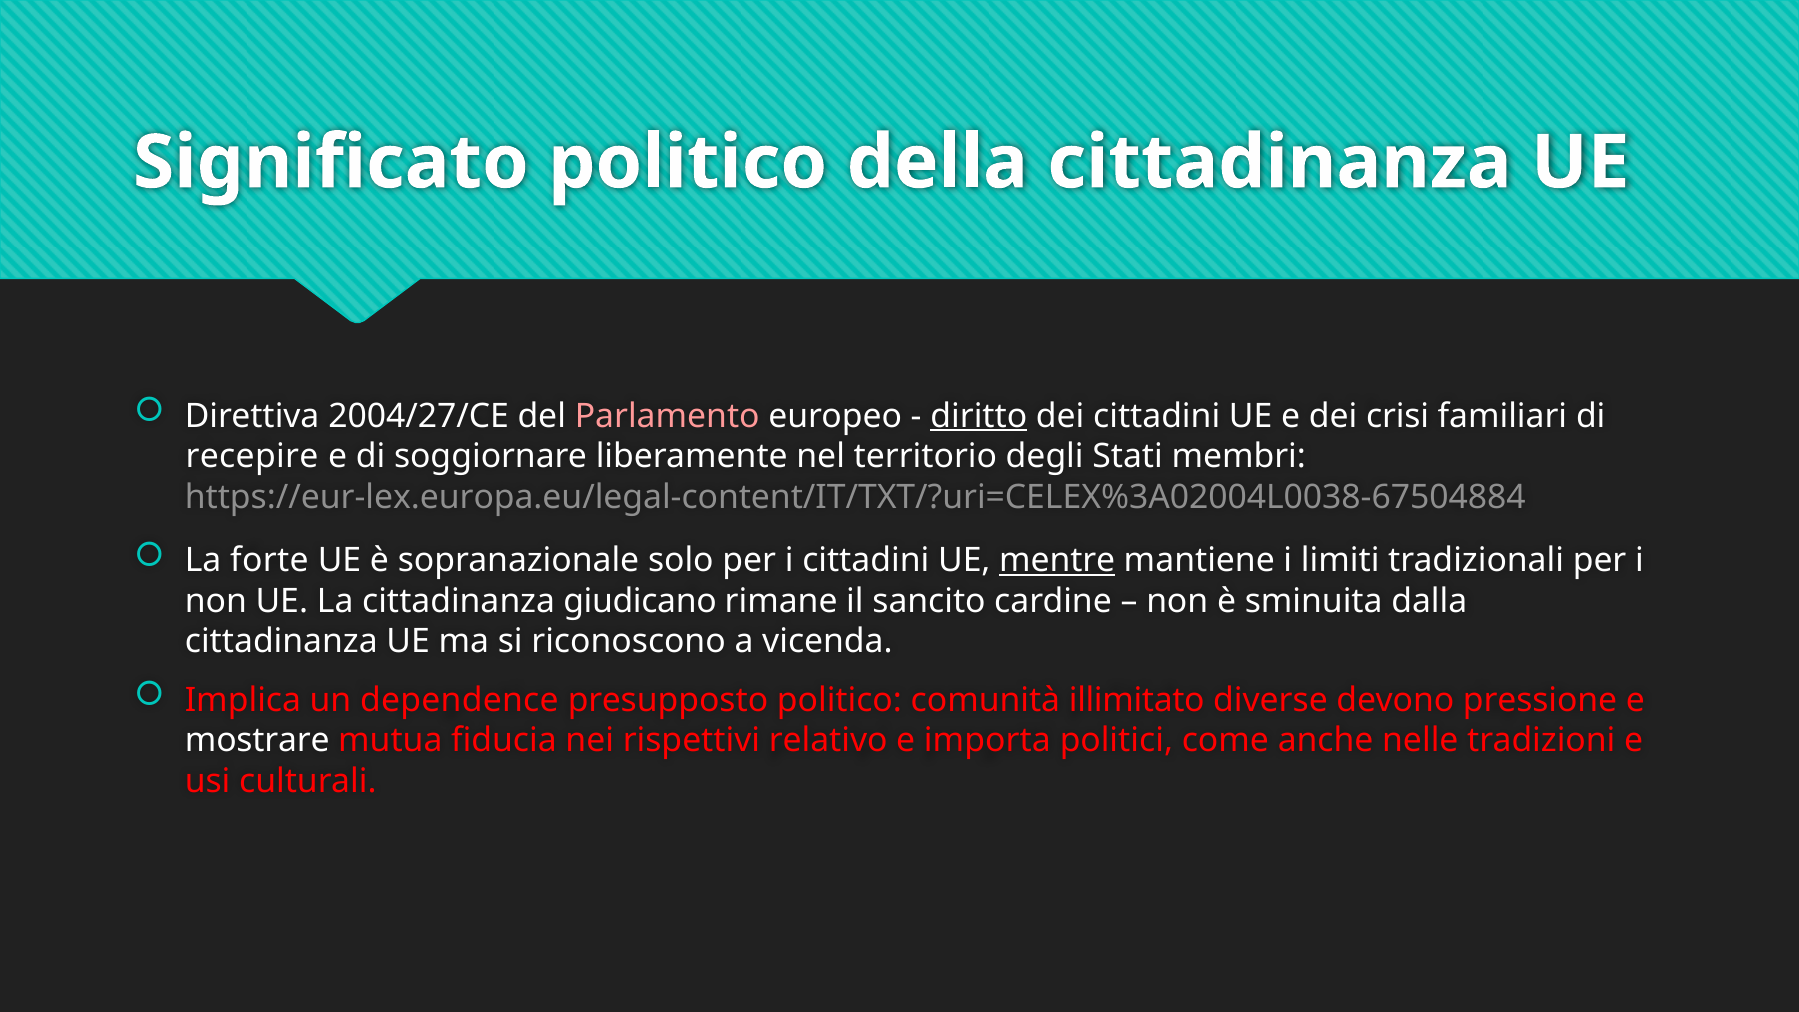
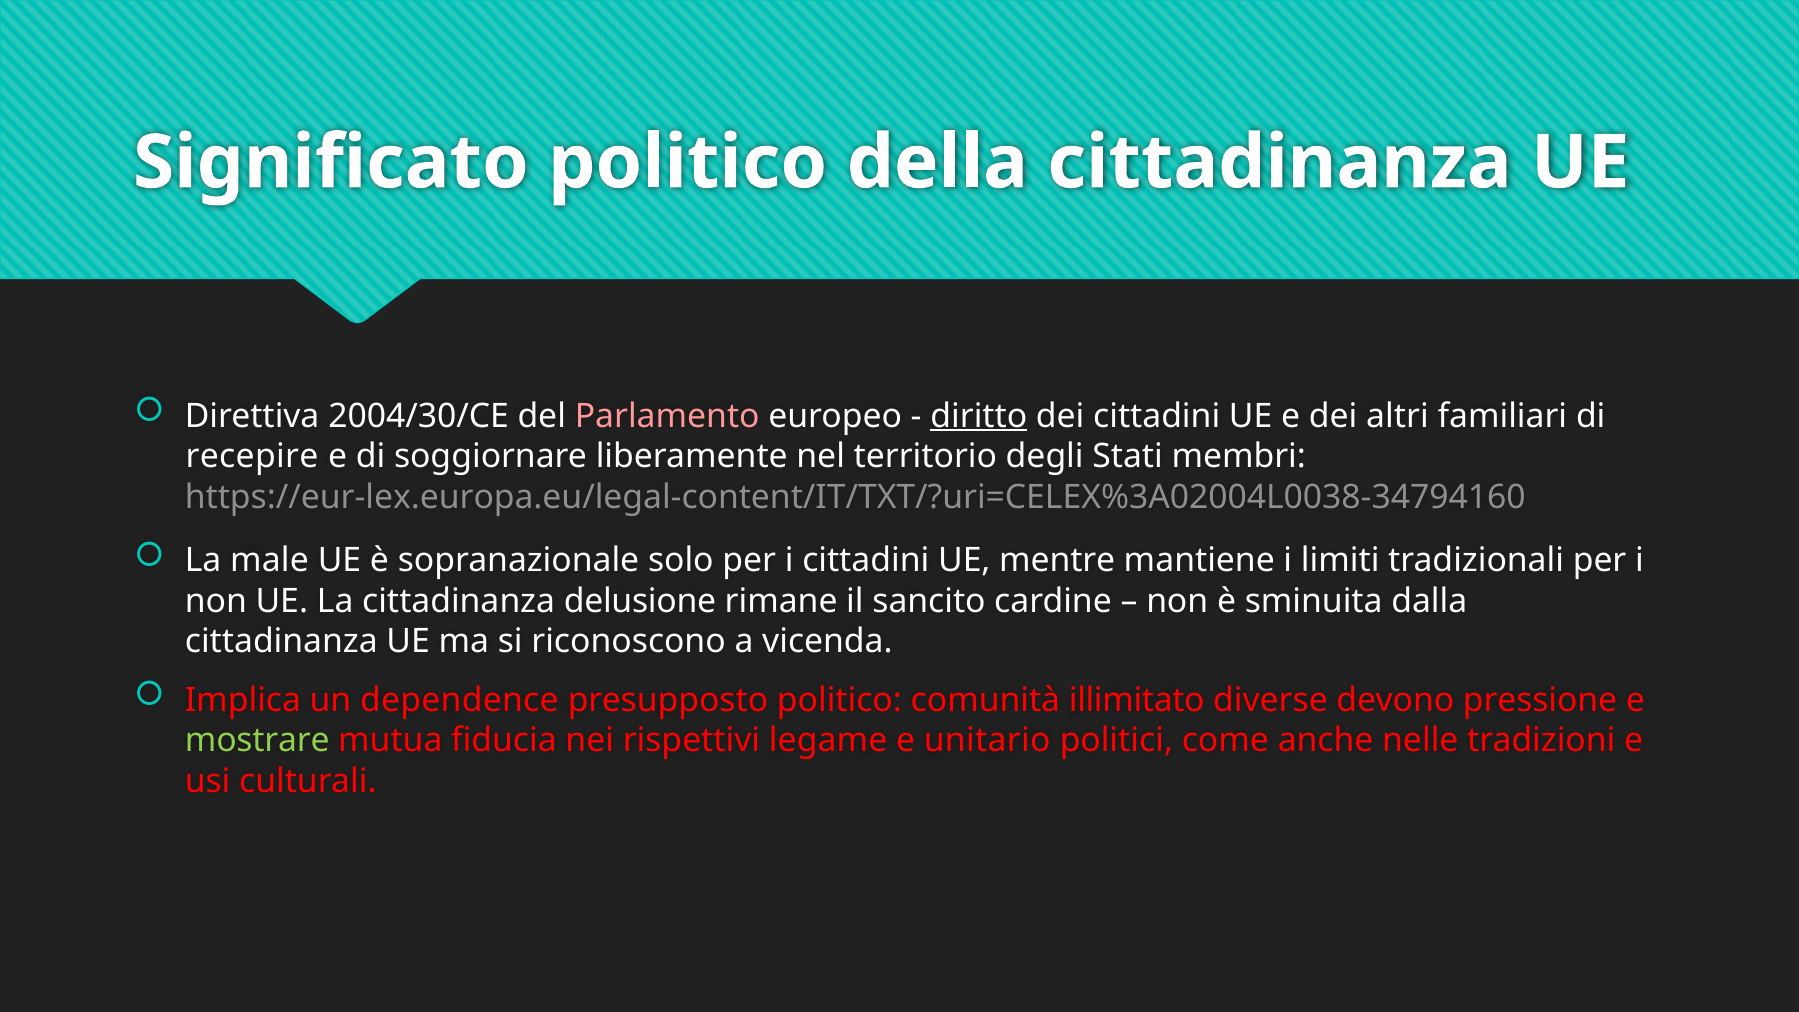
2004/27/CE: 2004/27/CE -> 2004/30/CE
crisi: crisi -> altri
https://eur-lex.europa.eu/legal-content/IT/TXT/?uri=CELEX%3A02004L0038-67504884: https://eur-lex.europa.eu/legal-content/IT/TXT/?uri=CELEX%3A02004L0038-67504884 -> https://eur-lex.europa.eu/legal-content/IT/TXT/?uri=CELEX%3A02004L0038-34794160
forte: forte -> male
mentre underline: present -> none
giudicano: giudicano -> delusione
mostrare colour: white -> light green
relativo: relativo -> legame
importa: importa -> unitario
